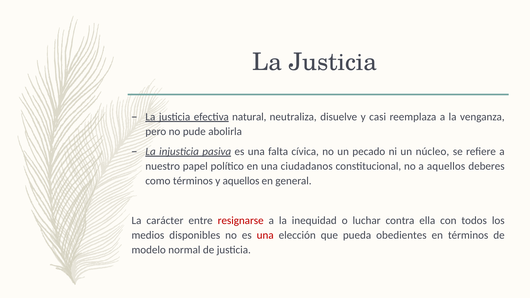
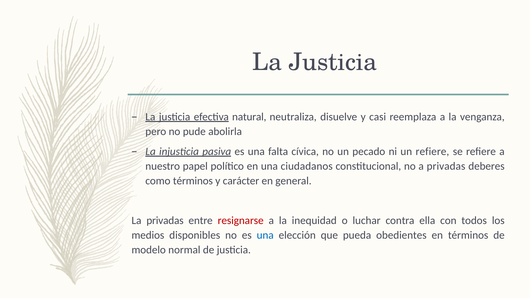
un núcleo: núcleo -> refiere
a aquellos: aquellos -> privadas
y aquellos: aquellos -> carácter
La carácter: carácter -> privadas
una at (265, 235) colour: red -> blue
